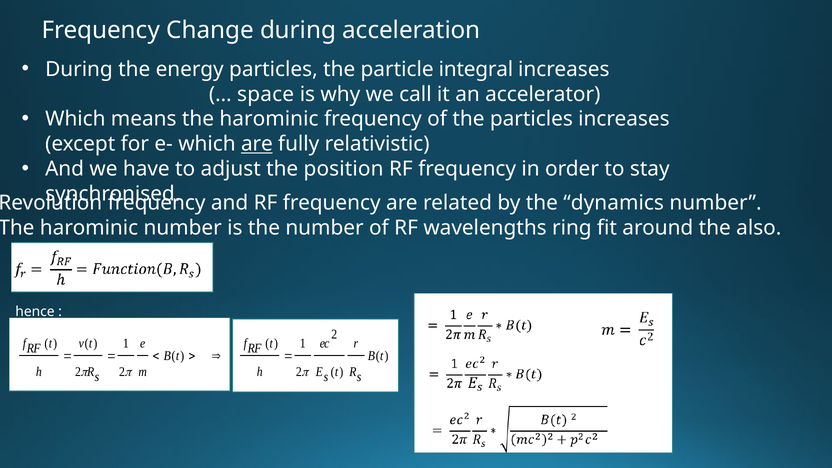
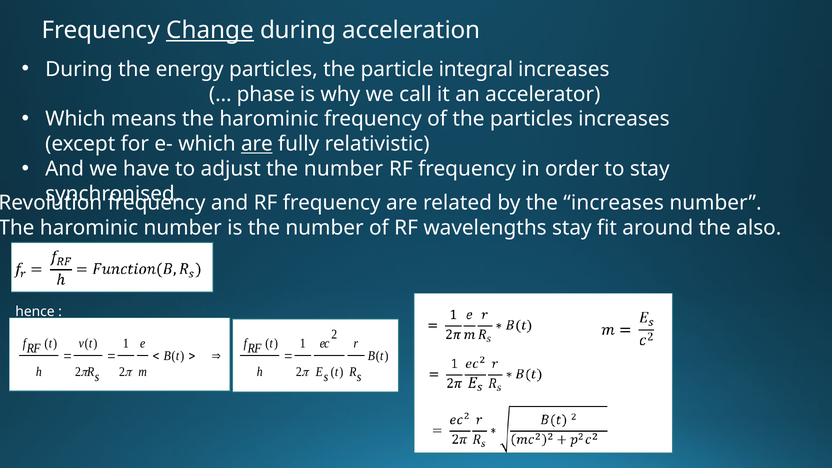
Change underline: none -> present
space: space -> phase
adjust the position: position -> number
the dynamics: dynamics -> increases
wavelengths ring: ring -> stay
